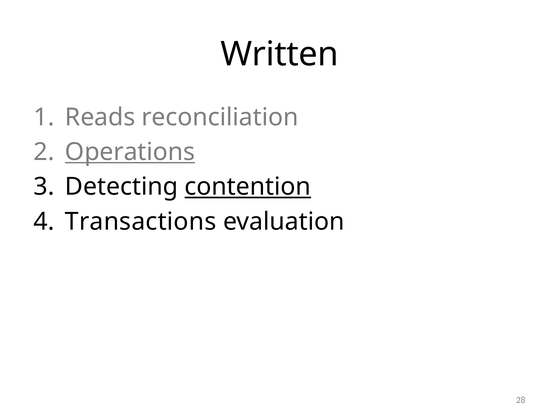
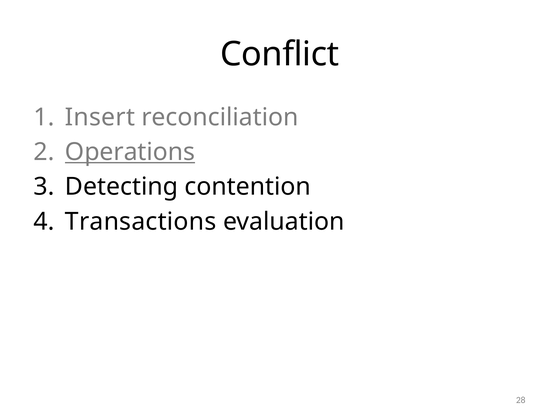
Written: Written -> Conflict
Reads: Reads -> Insert
contention underline: present -> none
